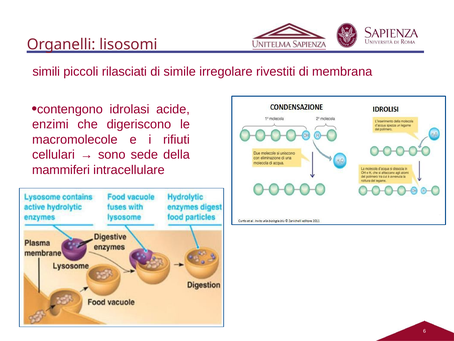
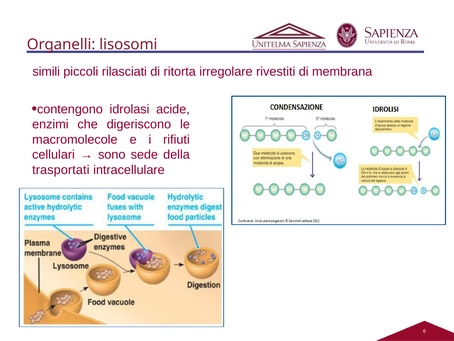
simile: simile -> ritorta
mammiferi: mammiferi -> trasportati
